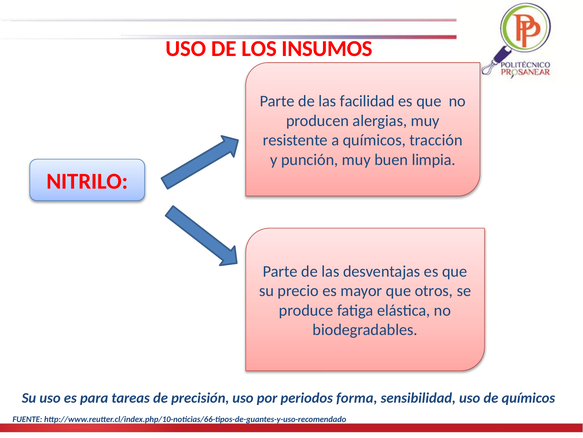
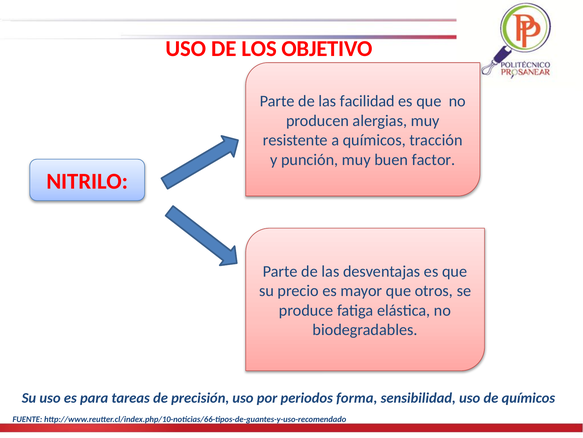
INSUMOS: INSUMOS -> OBJETIVO
limpia: limpia -> factor
